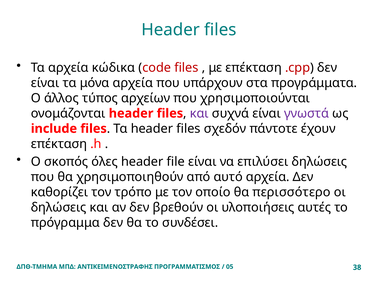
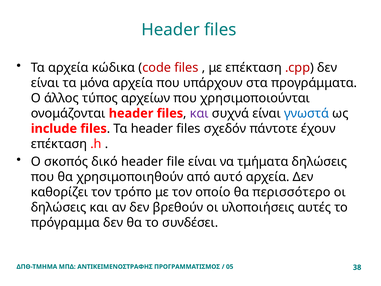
γνωστά colour: purple -> blue
όλες: όλες -> δικό
επιλύσει: επιλύσει -> τμήματα
